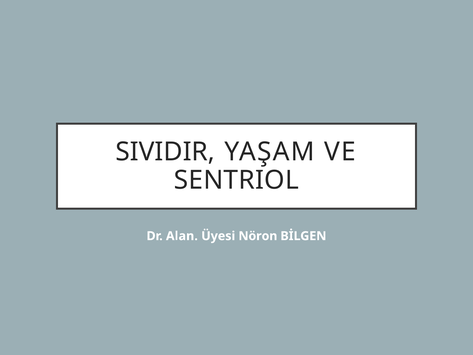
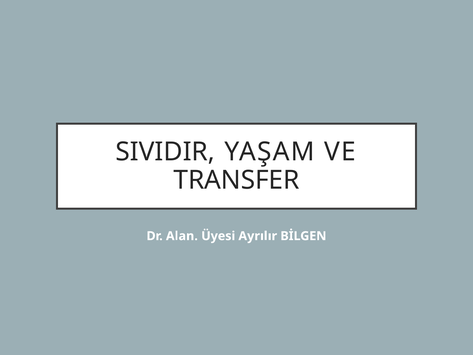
SENTRIOL: SENTRIOL -> TRANSFER
Nöron: Nöron -> Ayrılır
